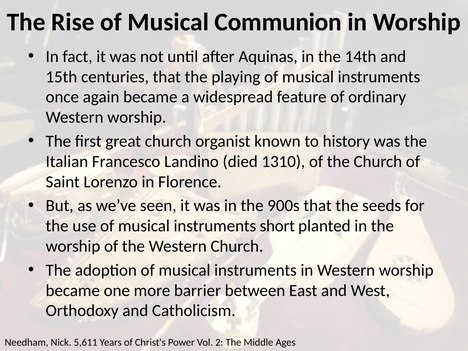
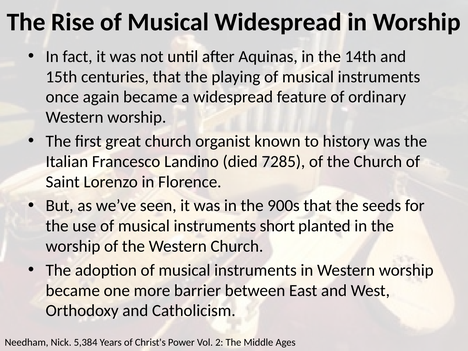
Musical Communion: Communion -> Widespread
1310: 1310 -> 7285
5,611: 5,611 -> 5,384
